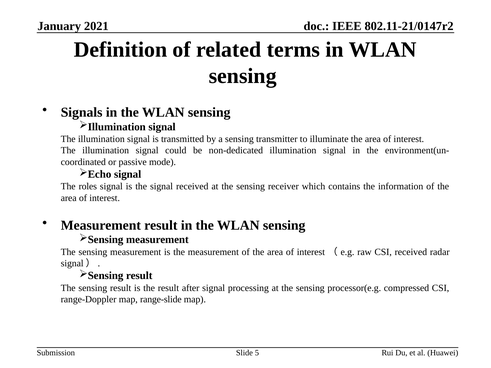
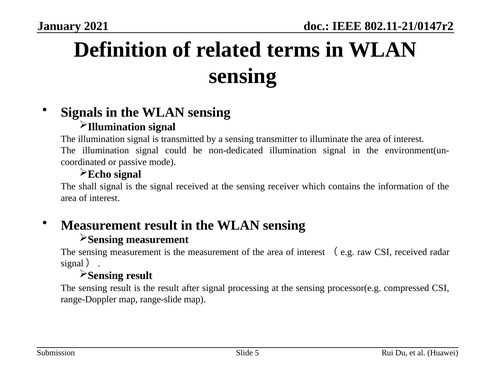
roles: roles -> shall
